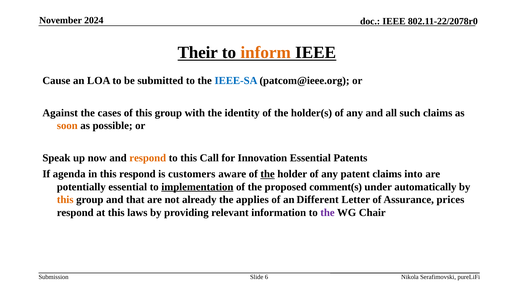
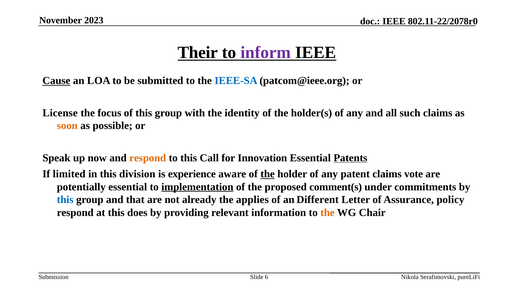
2024: 2024 -> 2023
inform colour: orange -> purple
Cause underline: none -> present
Against: Against -> License
cases: cases -> focus
Patents underline: none -> present
agenda: agenda -> limited
this respond: respond -> division
customers: customers -> experience
into: into -> vote
automatically: automatically -> commitments
this at (65, 200) colour: orange -> blue
prices: prices -> policy
laws: laws -> does
the at (328, 213) colour: purple -> orange
